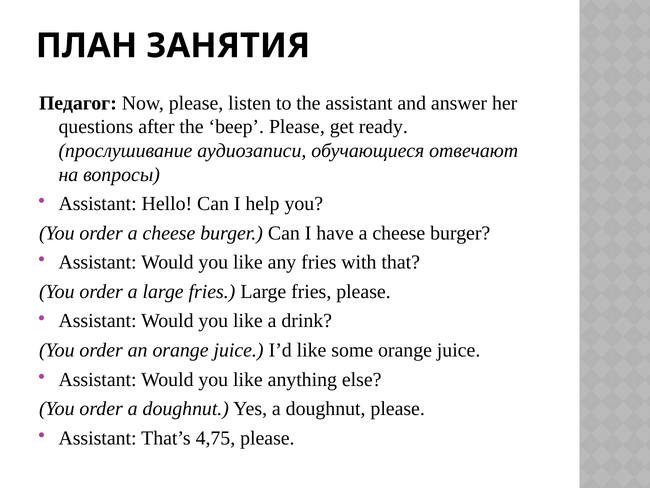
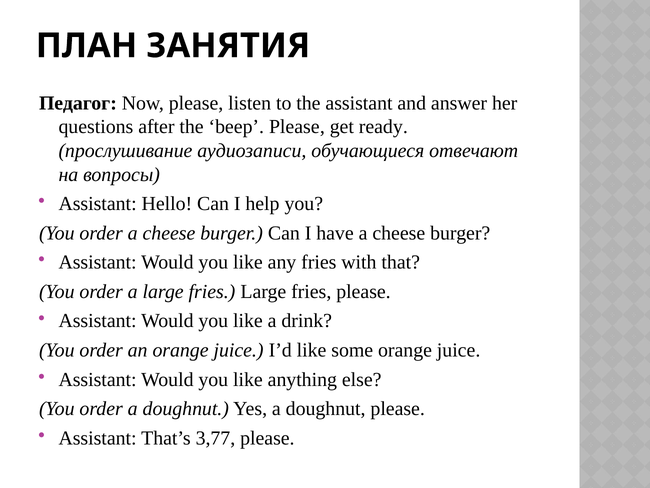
4,75: 4,75 -> 3,77
